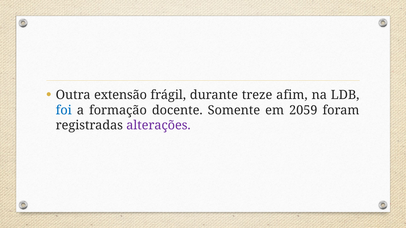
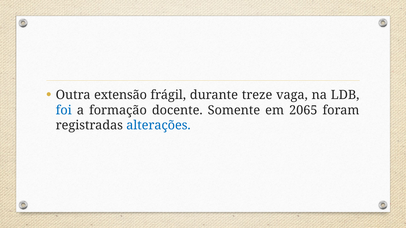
afim: afim -> vaga
2059: 2059 -> 2065
alterações colour: purple -> blue
